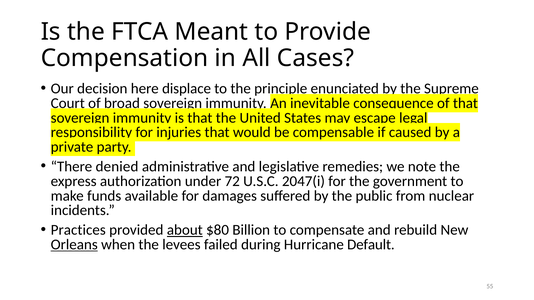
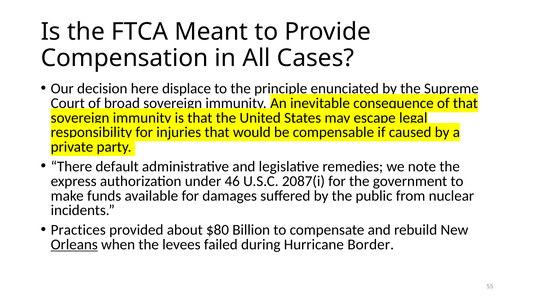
denied: denied -> default
72: 72 -> 46
2047(i: 2047(i -> 2087(i
about underline: present -> none
Default: Default -> Border
